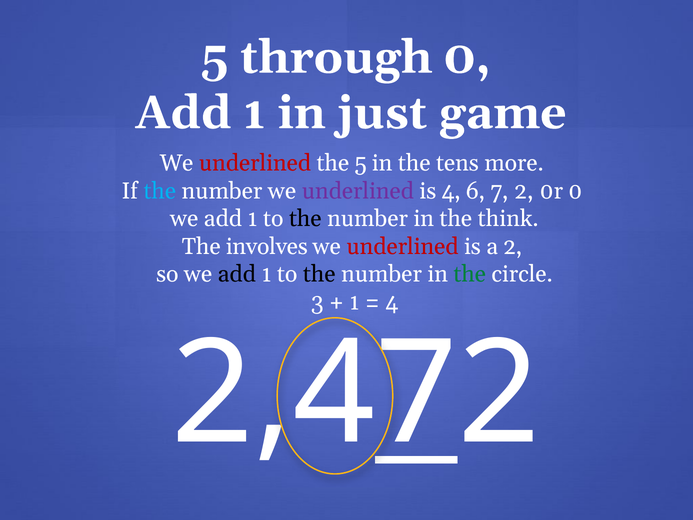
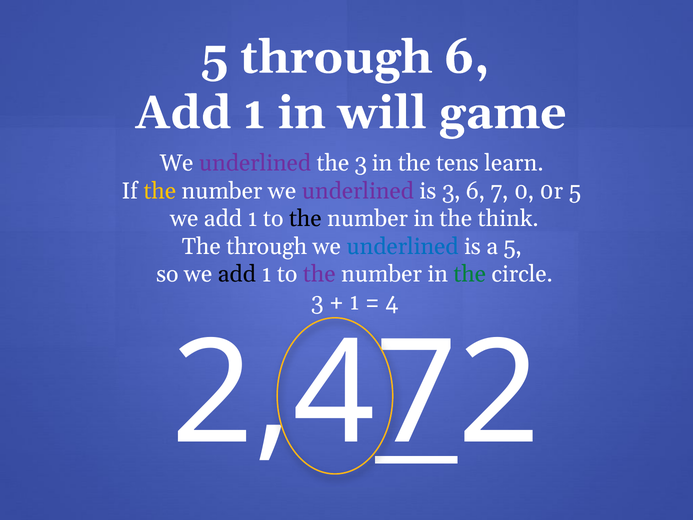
through 0: 0 -> 6
just: just -> will
underlined at (255, 163) colour: red -> purple
the 5: 5 -> 3
more: more -> learn
the at (160, 191) colour: light blue -> yellow
is 4: 4 -> 3
7 2: 2 -> 0
0r 0: 0 -> 5
The involves: involves -> through
underlined at (403, 246) colour: red -> blue
a 2: 2 -> 5
the at (319, 274) colour: black -> purple
